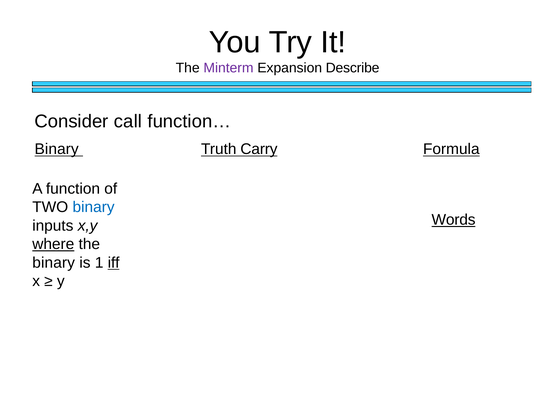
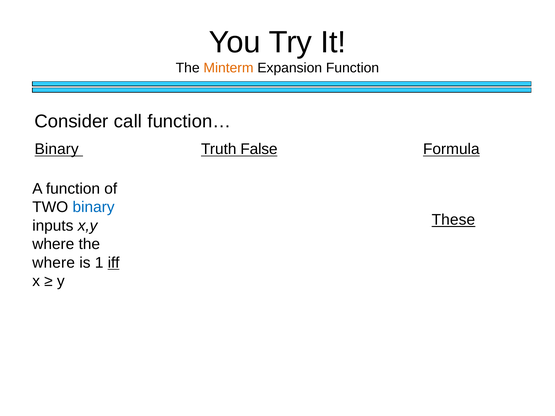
Minterm colour: purple -> orange
Expansion Describe: Describe -> Function
Carry: Carry -> False
Words: Words -> These
where at (53, 244) underline: present -> none
binary at (54, 263): binary -> where
